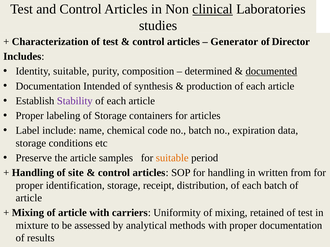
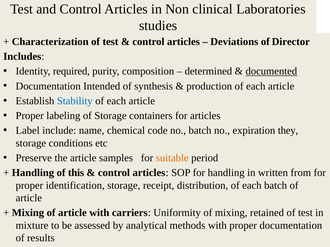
clinical underline: present -> none
Generator: Generator -> Deviations
Identity suitable: suitable -> required
Stability colour: purple -> blue
data: data -> they
site: site -> this
